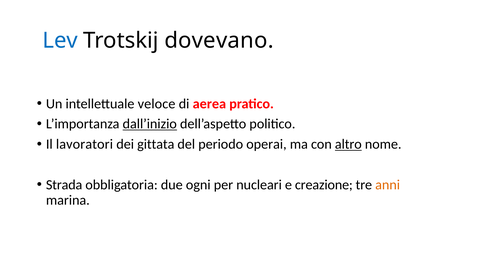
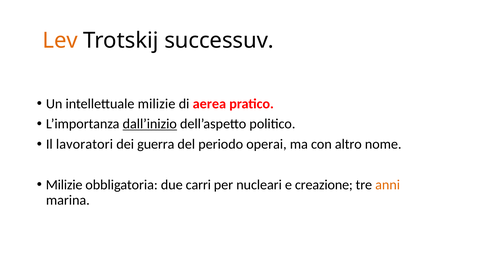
Lev colour: blue -> orange
dovevano: dovevano -> successuv
intellettuale veloce: veloce -> milizie
gittata: gittata -> guerra
altro underline: present -> none
Strada at (64, 185): Strada -> Milizie
ogni: ogni -> carri
